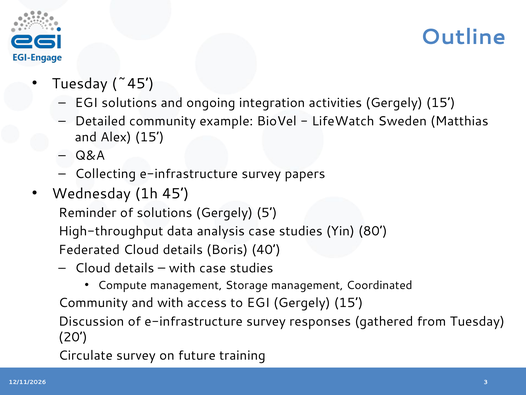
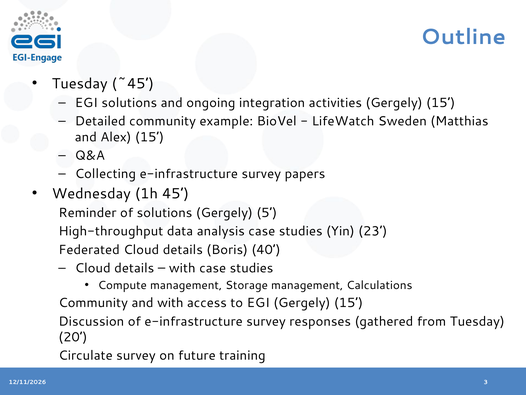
80: 80 -> 23
Coordinated: Coordinated -> Calculations
